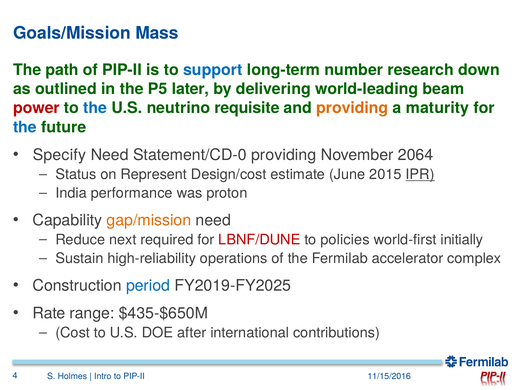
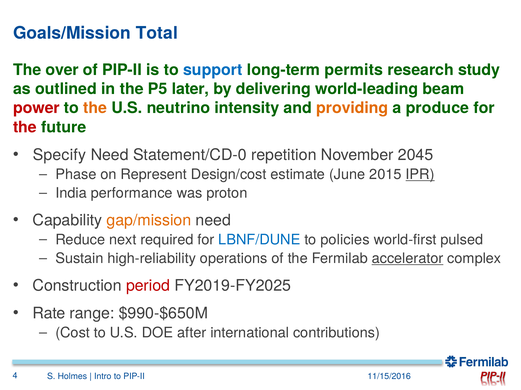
Mass: Mass -> Total
path: path -> over
number: number -> permits
down: down -> study
the at (95, 108) colour: blue -> orange
requisite: requisite -> intensity
maturity: maturity -> produce
the at (25, 127) colour: blue -> red
Statement/CD-0 providing: providing -> repetition
2064: 2064 -> 2045
Status: Status -> Phase
LBNF/DUNE colour: red -> blue
initially: initially -> pulsed
accelerator underline: none -> present
period colour: blue -> red
$435-$650M: $435-$650M -> $990-$650M
